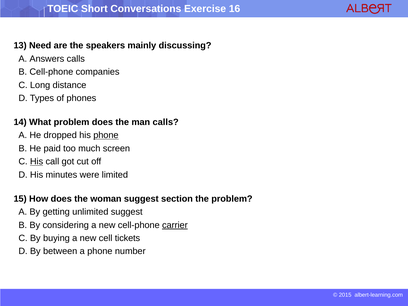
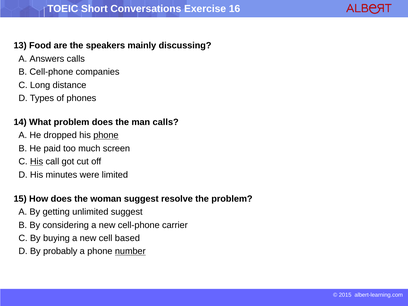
Need: Need -> Food
section: section -> resolve
carrier underline: present -> none
tickets: tickets -> based
between: between -> probably
number underline: none -> present
